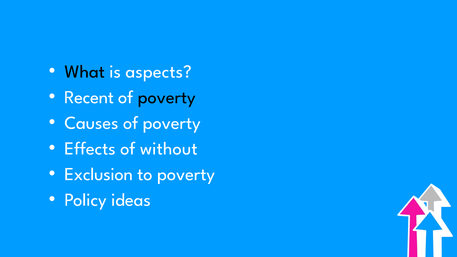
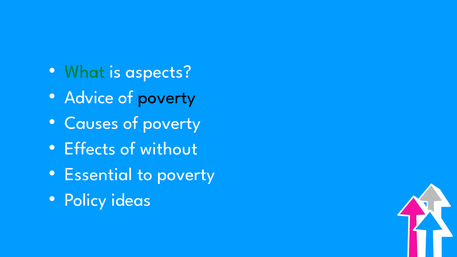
What colour: black -> green
Recent: Recent -> Advice
Exclusion: Exclusion -> Essential
